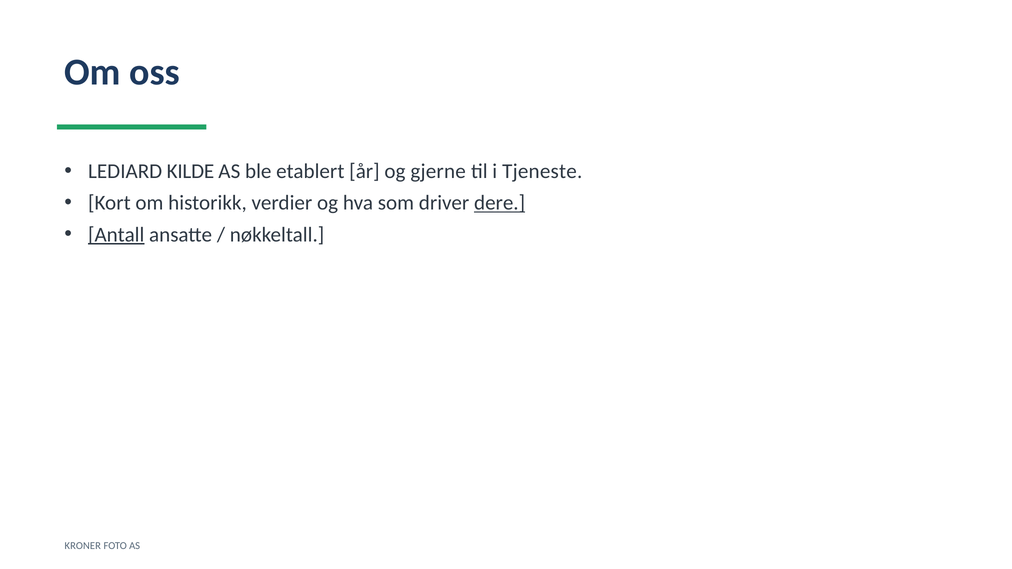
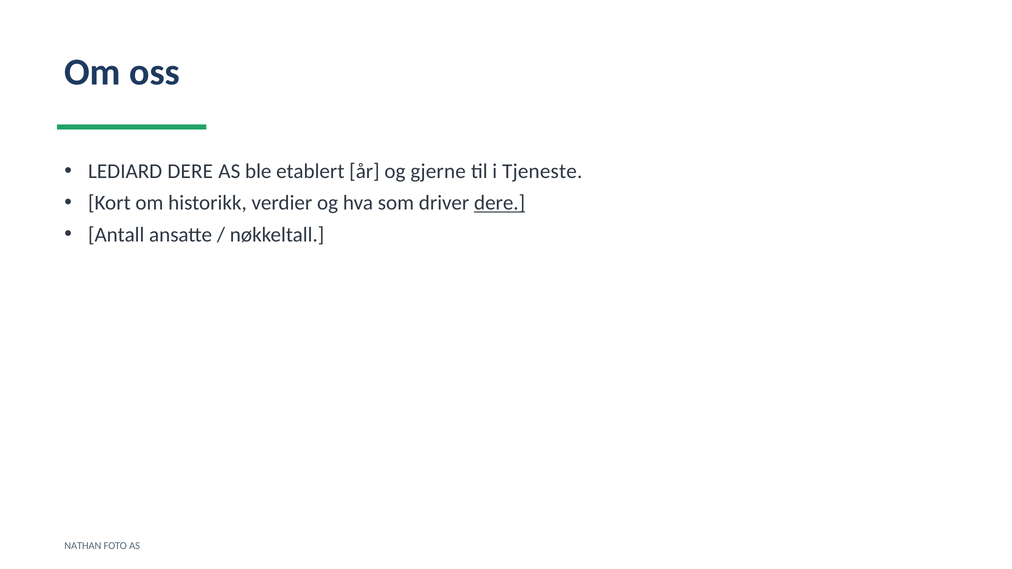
LEDIARD KILDE: KILDE -> DERE
Antall underline: present -> none
KRONER: KRONER -> NATHAN
